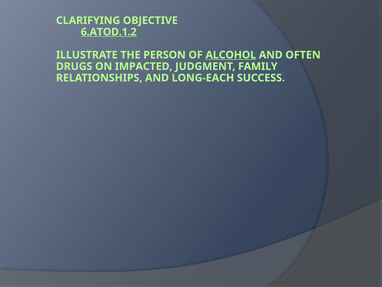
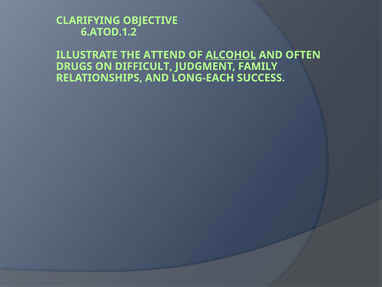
6.ATOD.1.2 underline: present -> none
PERSON: PERSON -> ATTEND
IMPACTED: IMPACTED -> DIFFICULT
